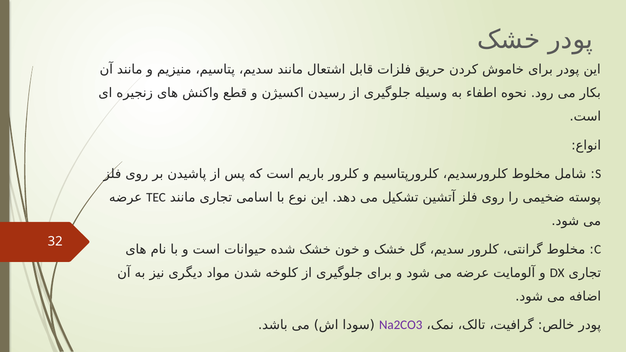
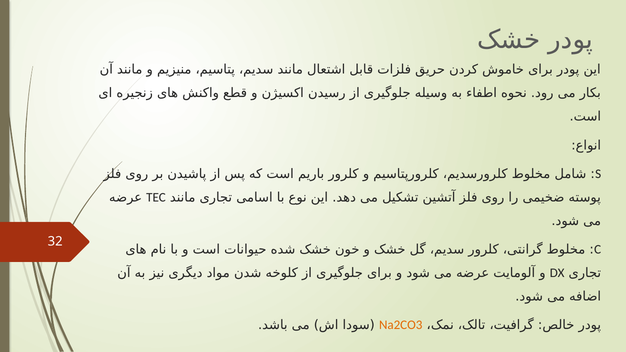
Na2CO3 colour: purple -> orange
